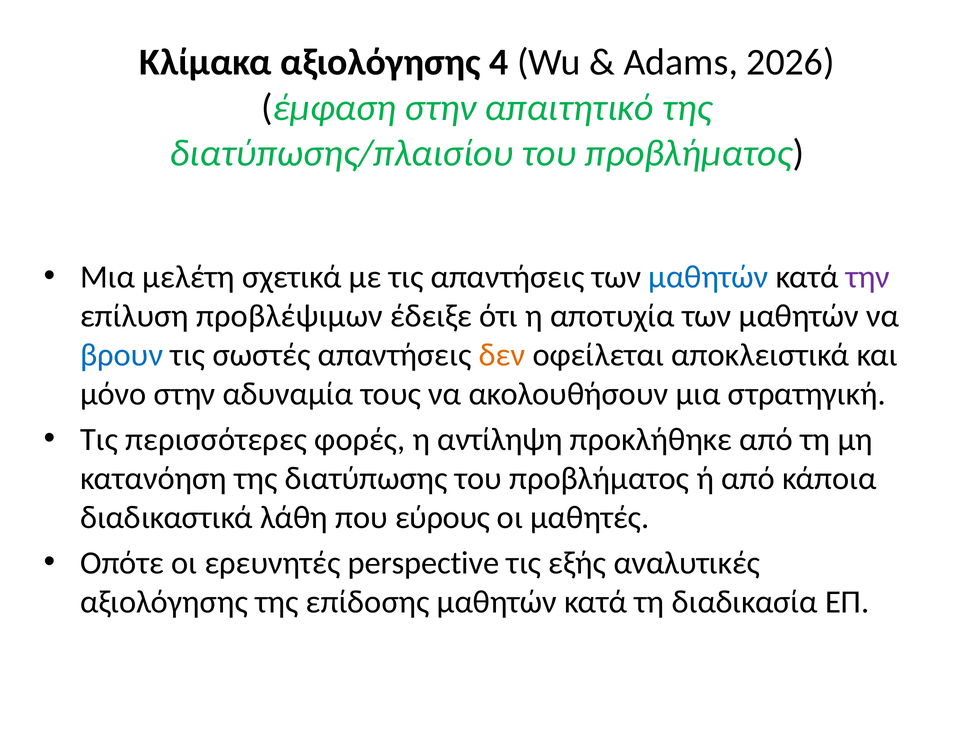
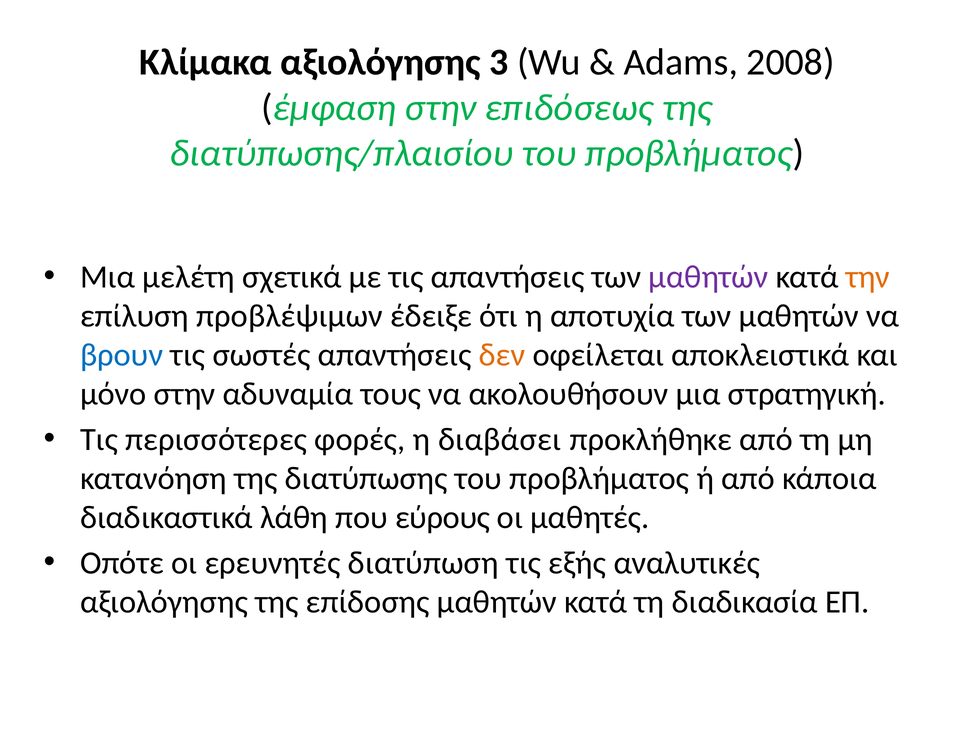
4: 4 -> 3
2026: 2026 -> 2008
απαιτητικό: απαιτητικό -> επιδόσεως
μαθητών at (708, 277) colour: blue -> purple
την colour: purple -> orange
αντίληψη: αντίληψη -> διαβάσει
perspective: perspective -> διατύπωση
